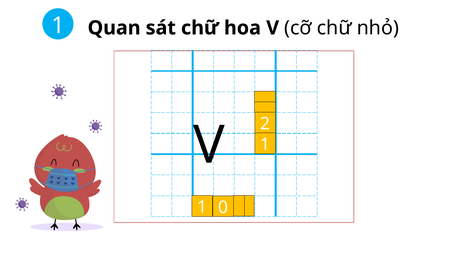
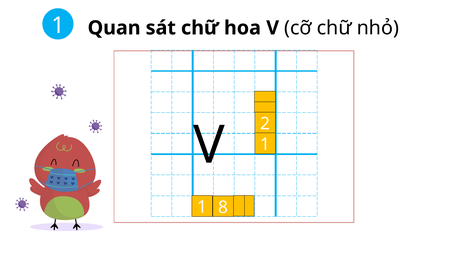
0: 0 -> 8
